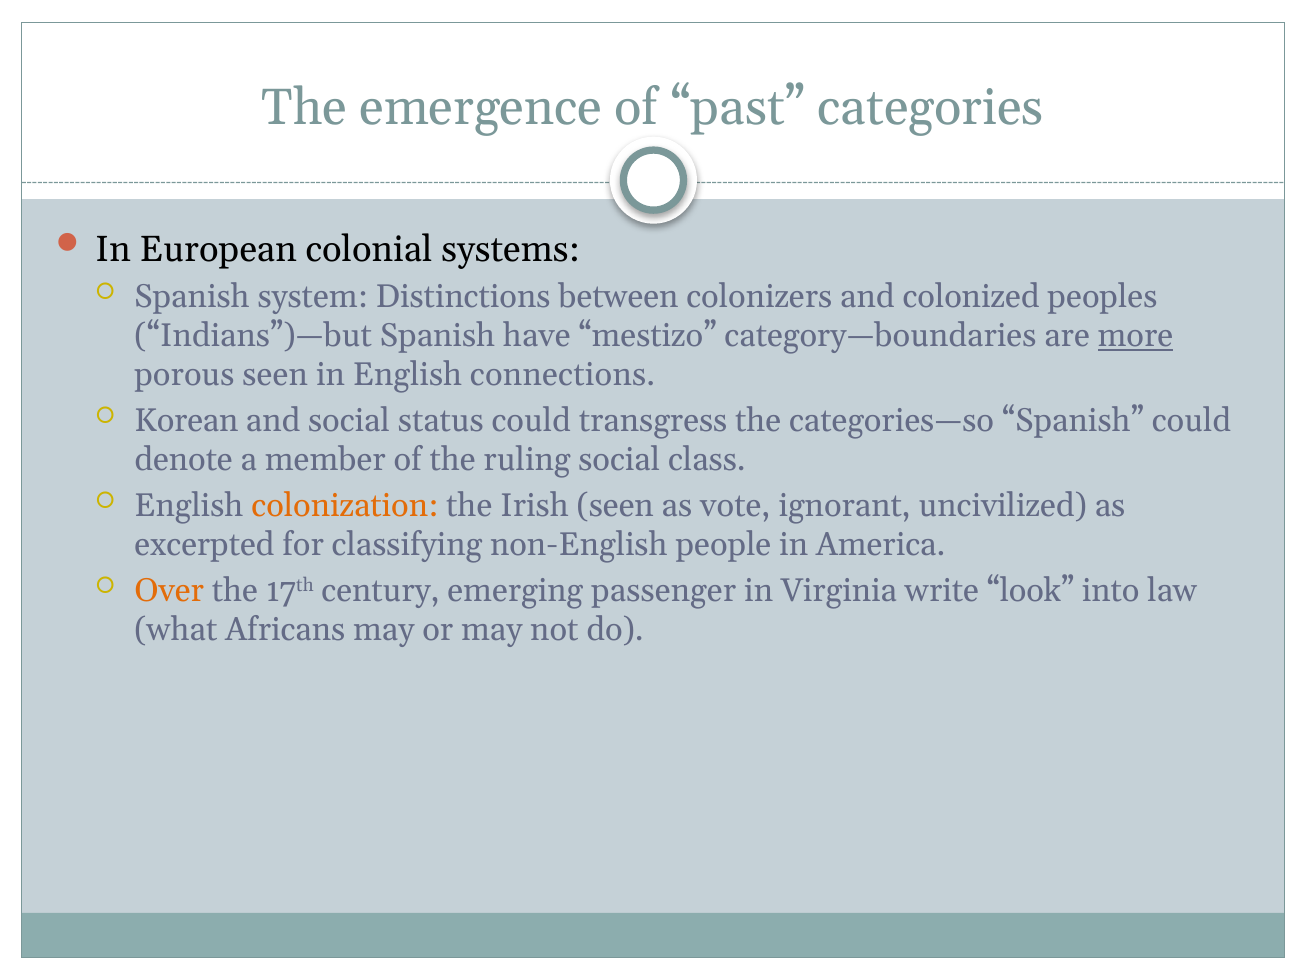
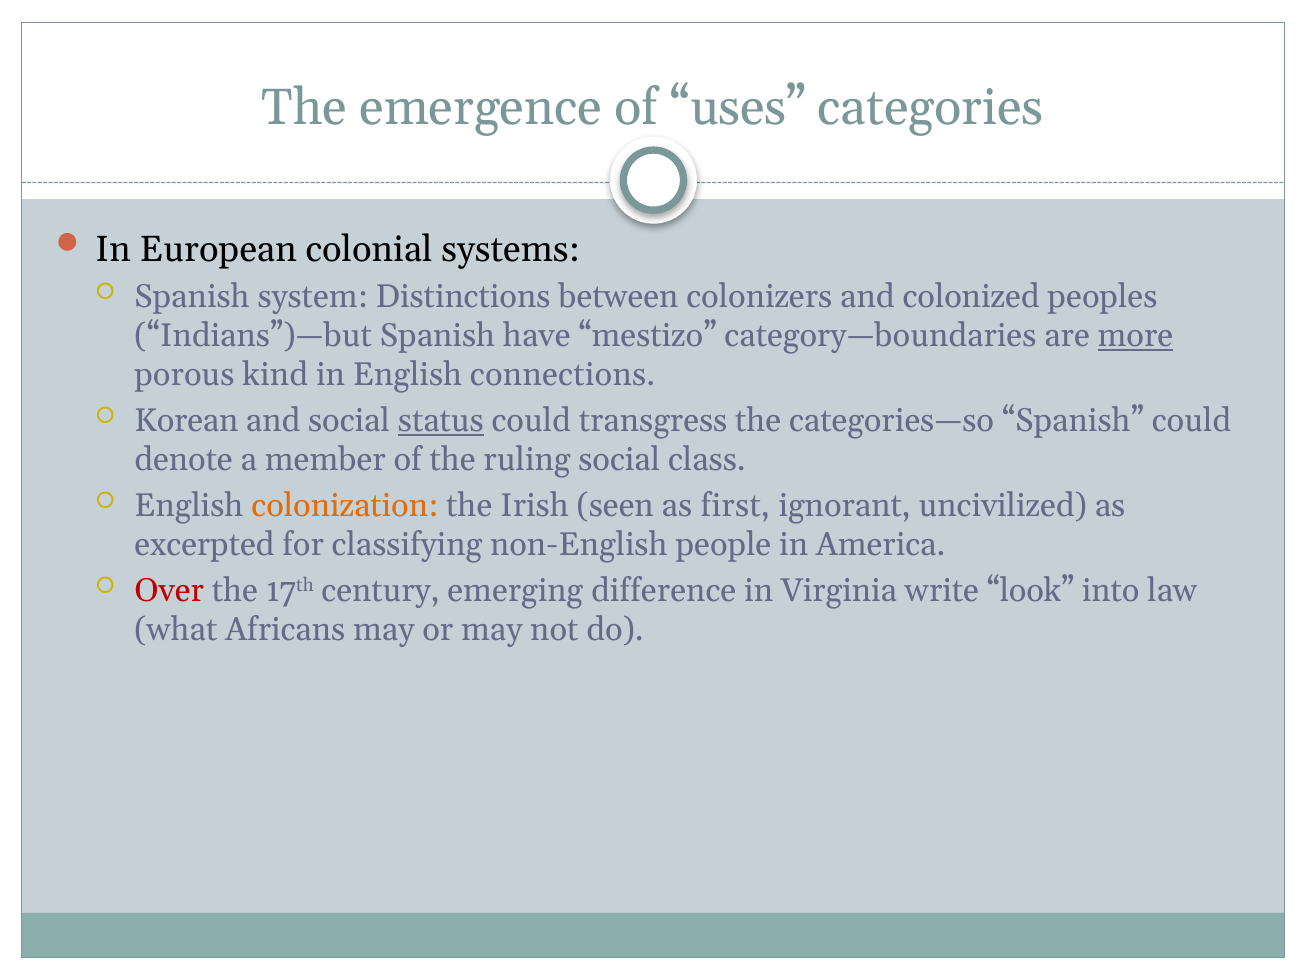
past: past -> uses
porous seen: seen -> kind
status underline: none -> present
vote: vote -> first
Over colour: orange -> red
passenger: passenger -> difference
